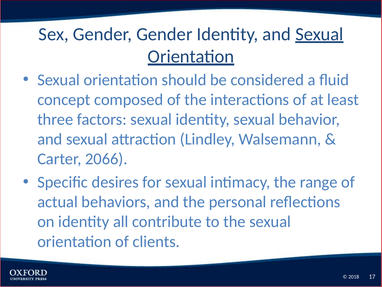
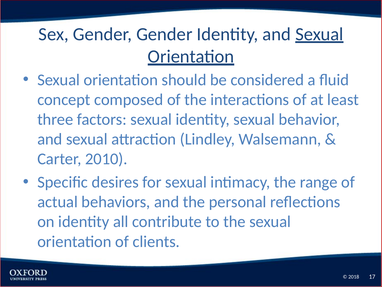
2066: 2066 -> 2010
